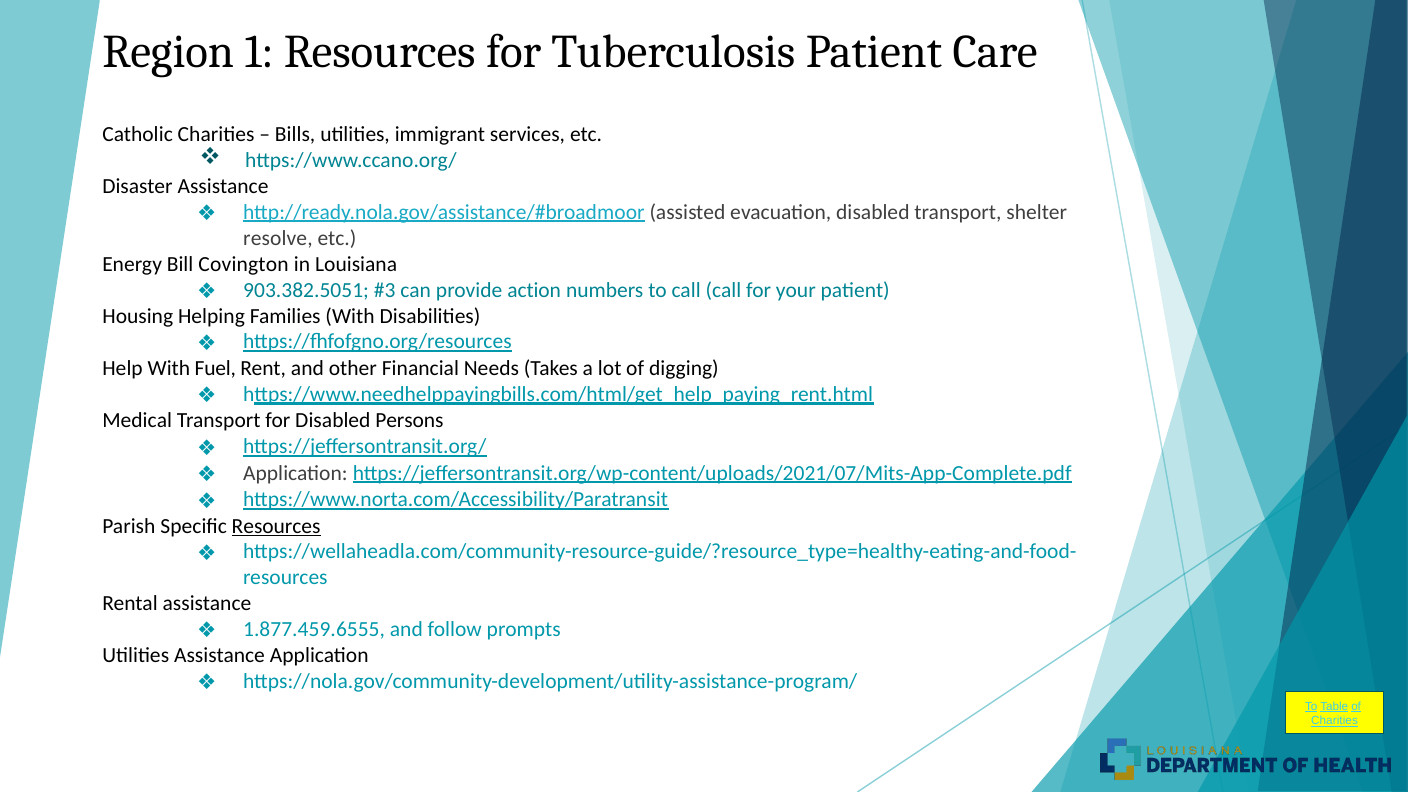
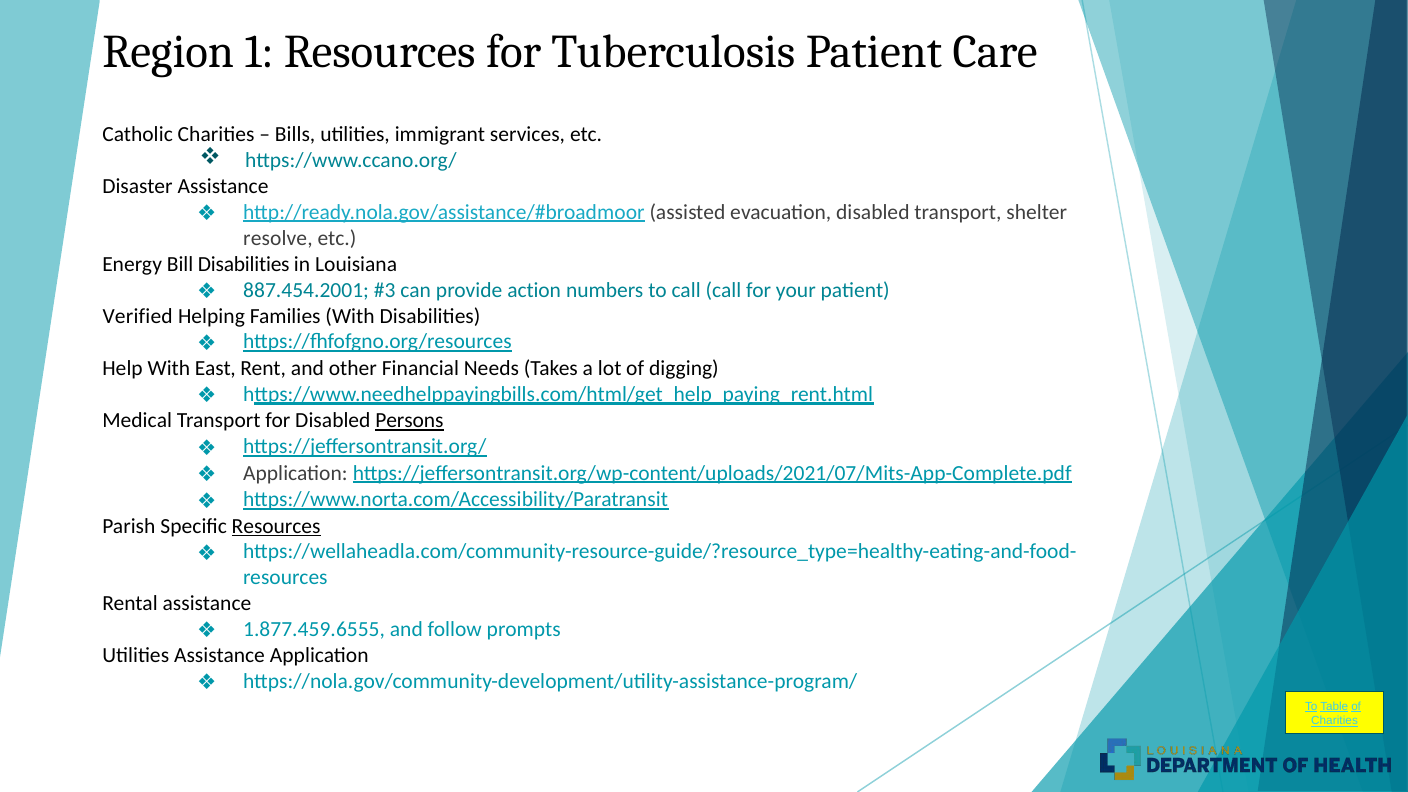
Bill Covington: Covington -> Disabilities
903.382.5051: 903.382.5051 -> 887.454.2001
Housing: Housing -> Verified
Fuel: Fuel -> East
Persons underline: none -> present
